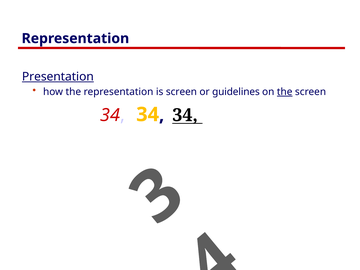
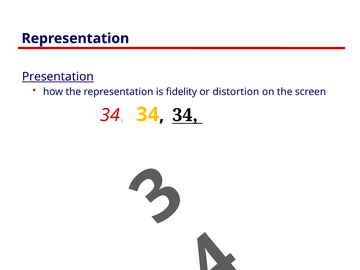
is screen: screen -> fidelity
guidelines: guidelines -> distortion
the at (285, 92) underline: present -> none
